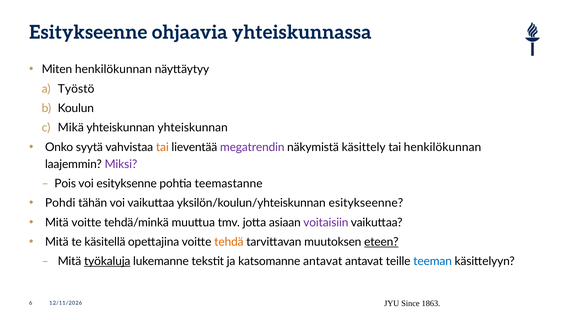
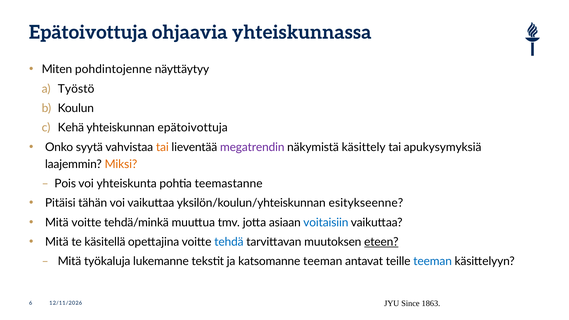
Esitykseenne at (88, 32): Esitykseenne -> Epätoivottuja
Miten henkilökunnan: henkilökunnan -> pohdintojenne
Mikä: Mikä -> Kehä
yhteiskunnan yhteiskunnan: yhteiskunnan -> epätoivottuja
tai henkilökunnan: henkilökunnan -> apukysymyksiä
Miksi colour: purple -> orange
esityksenne: esityksenne -> yhteiskunta
Pohdi: Pohdi -> Pitäisi
voitaisiin colour: purple -> blue
tehdä colour: orange -> blue
työkaluja underline: present -> none
katsomanne antavat: antavat -> teeman
